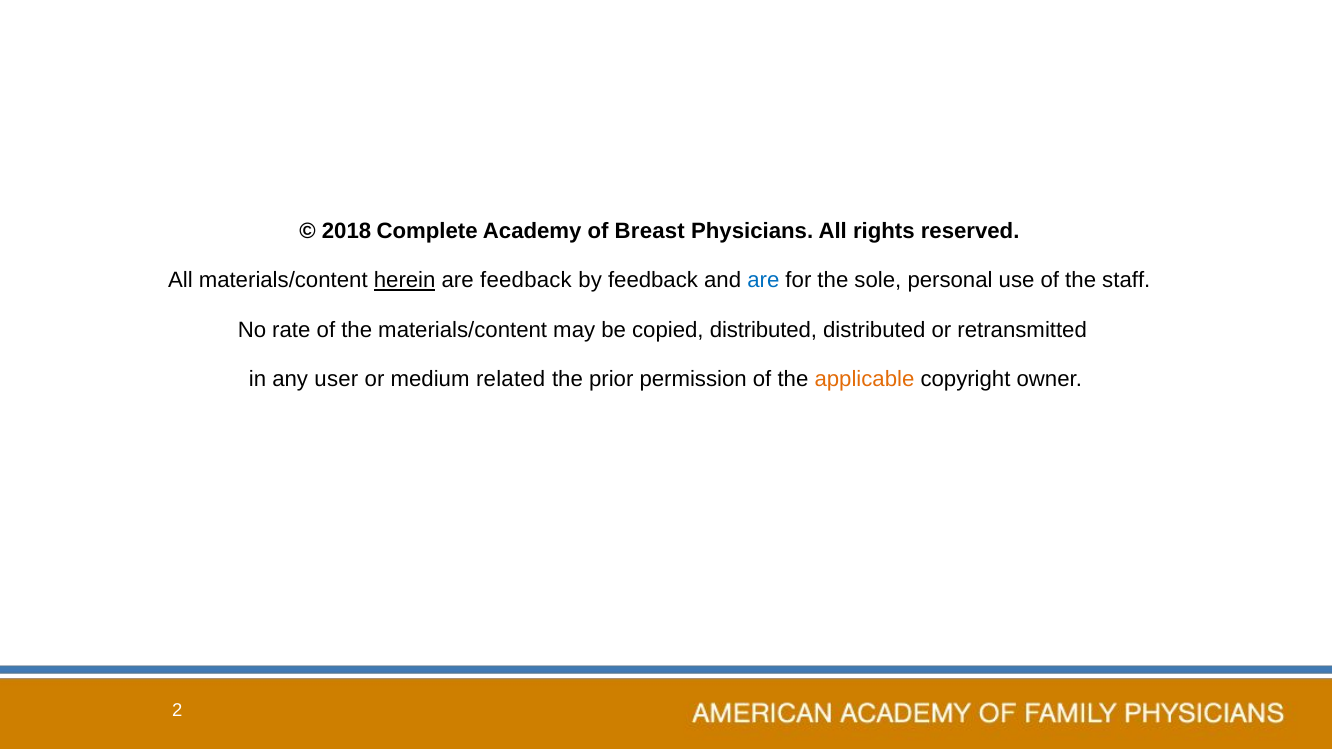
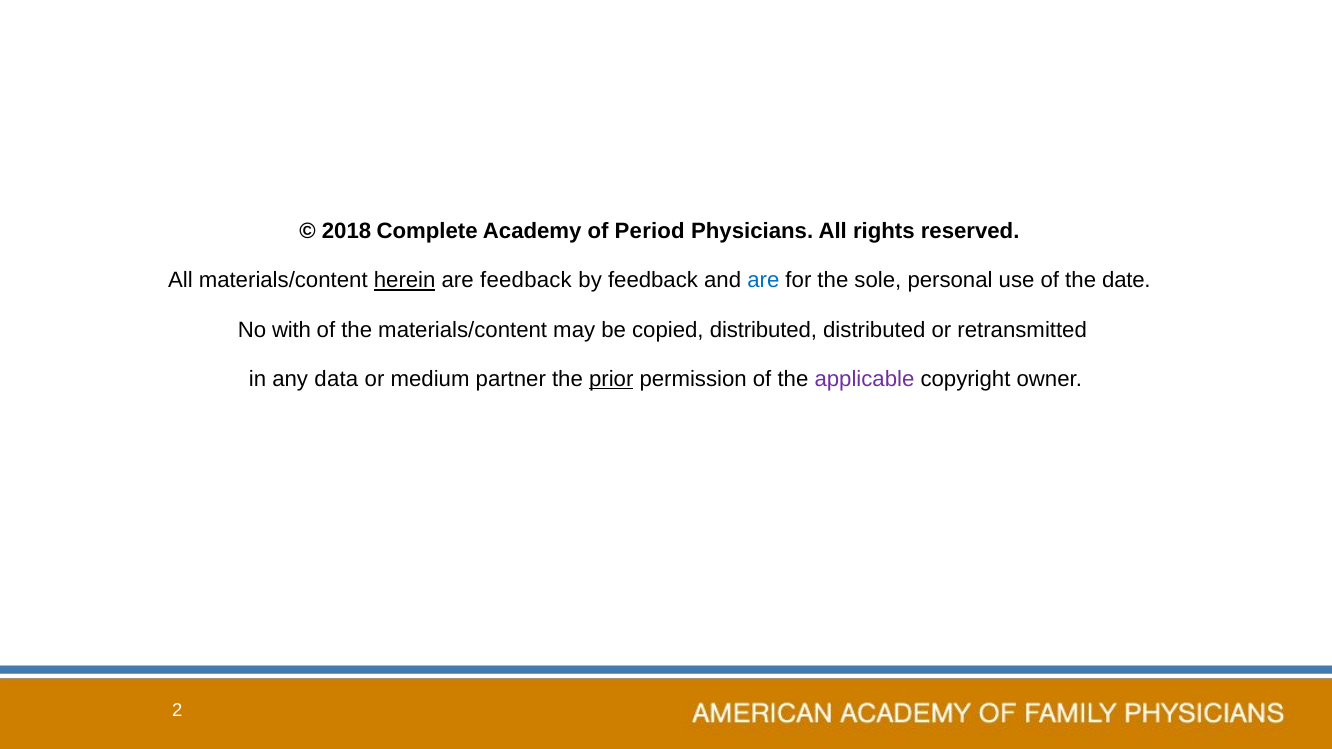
Breast: Breast -> Period
staff: staff -> date
rate: rate -> with
user: user -> data
related: related -> partner
prior underline: none -> present
applicable colour: orange -> purple
